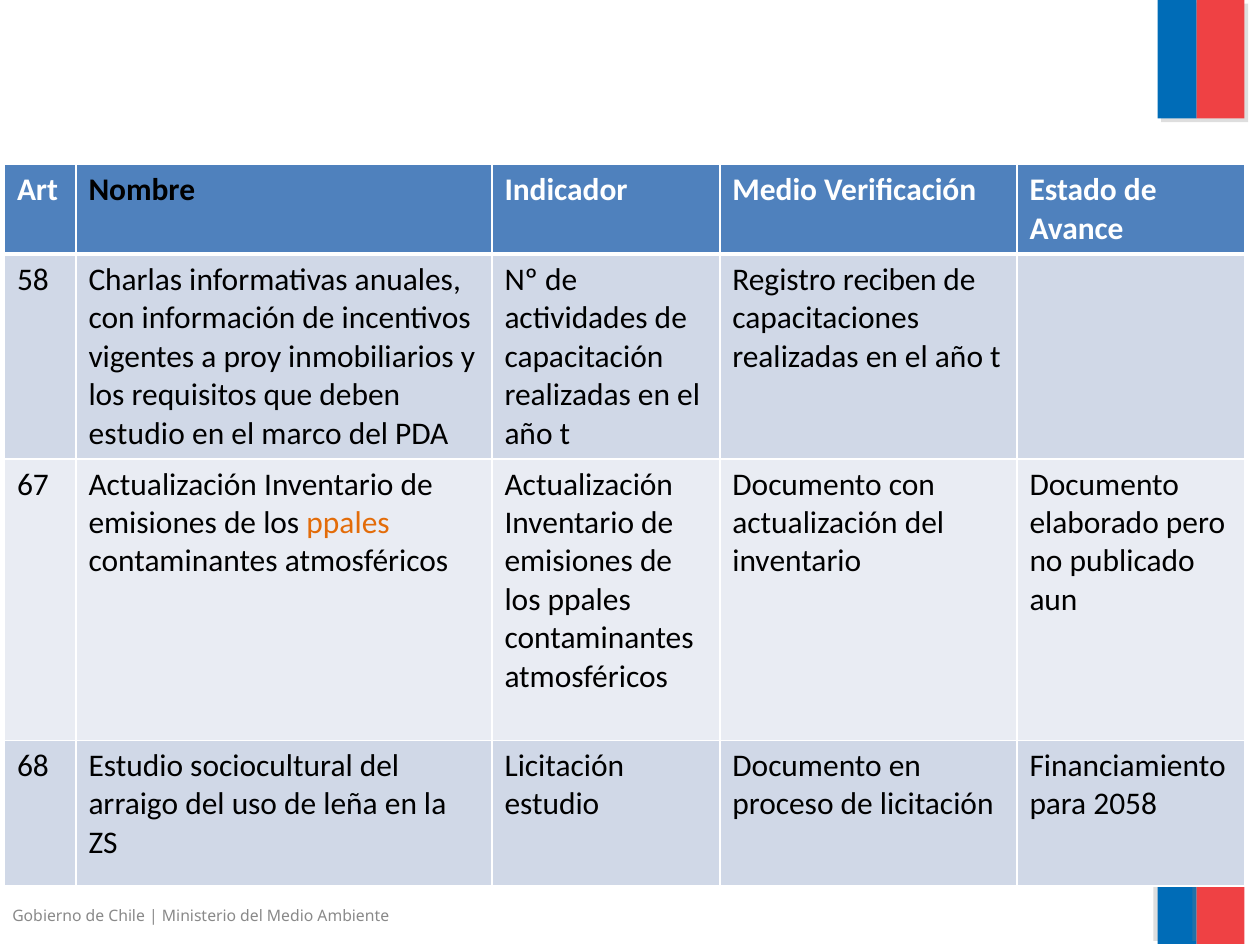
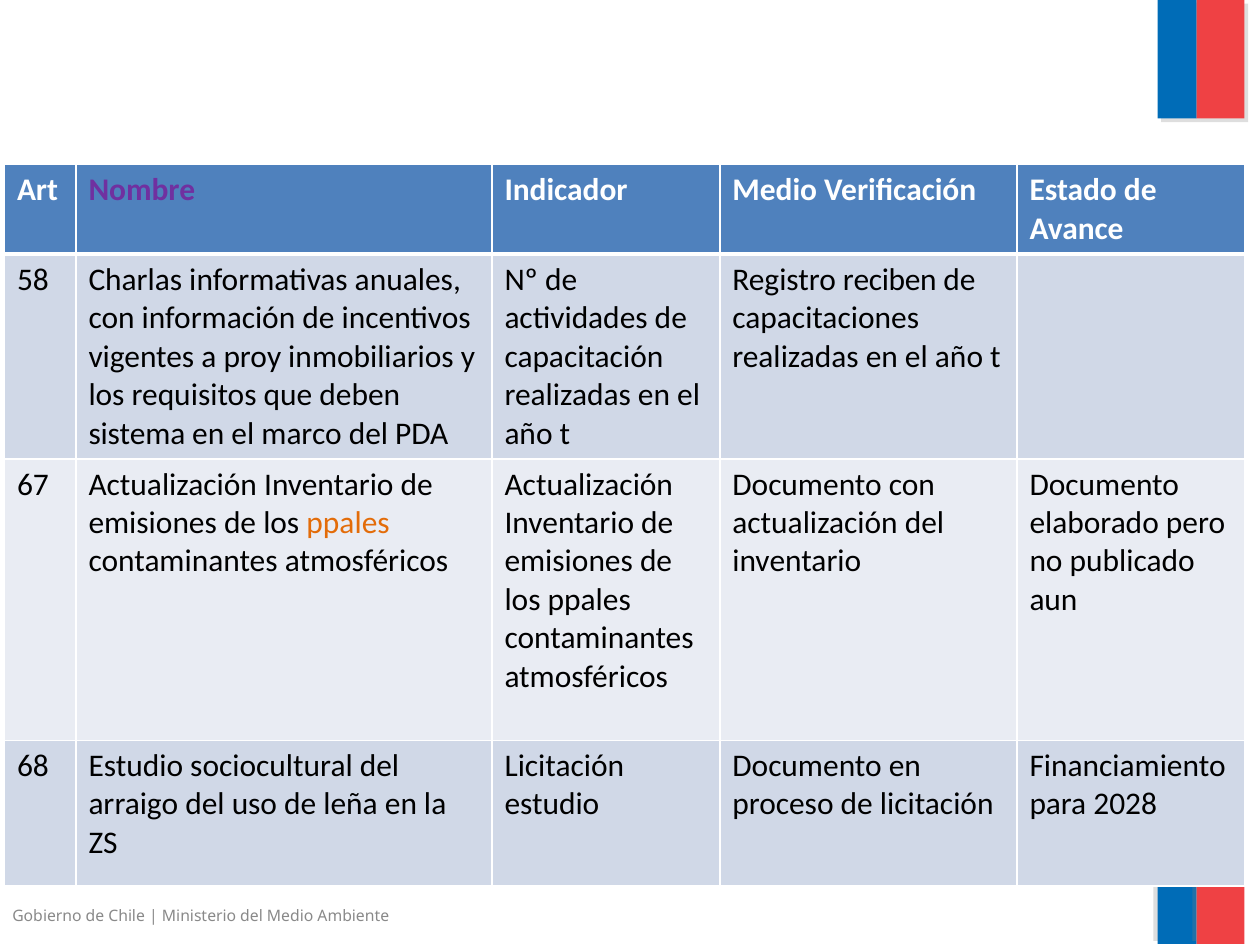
Nombre colour: black -> purple
estudio at (137, 433): estudio -> sistema
2058: 2058 -> 2028
